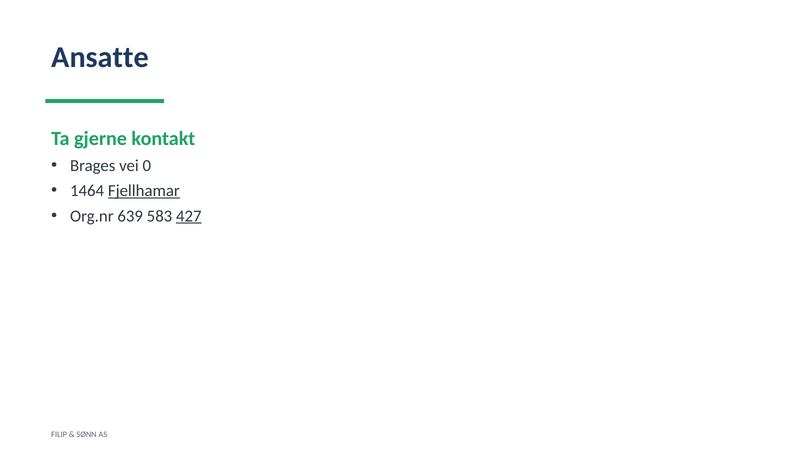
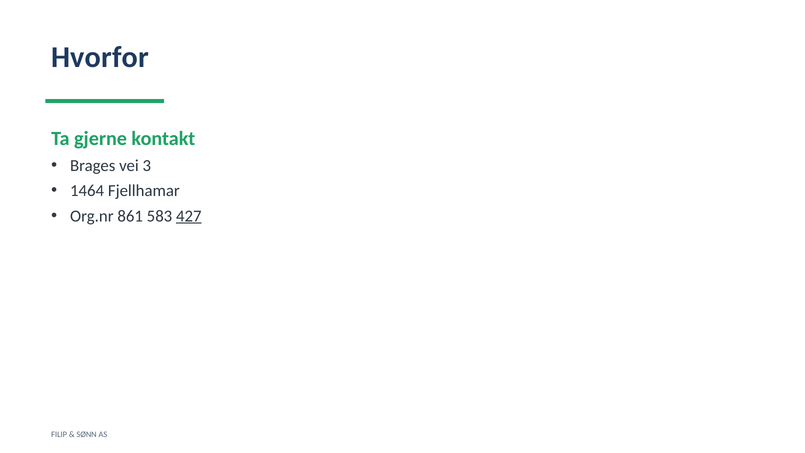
Ansatte: Ansatte -> Hvorfor
0: 0 -> 3
Fjellhamar underline: present -> none
639: 639 -> 861
